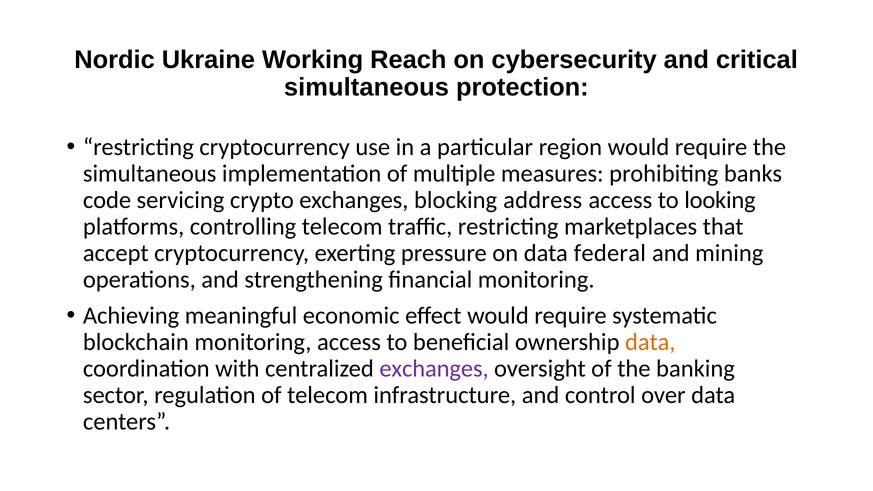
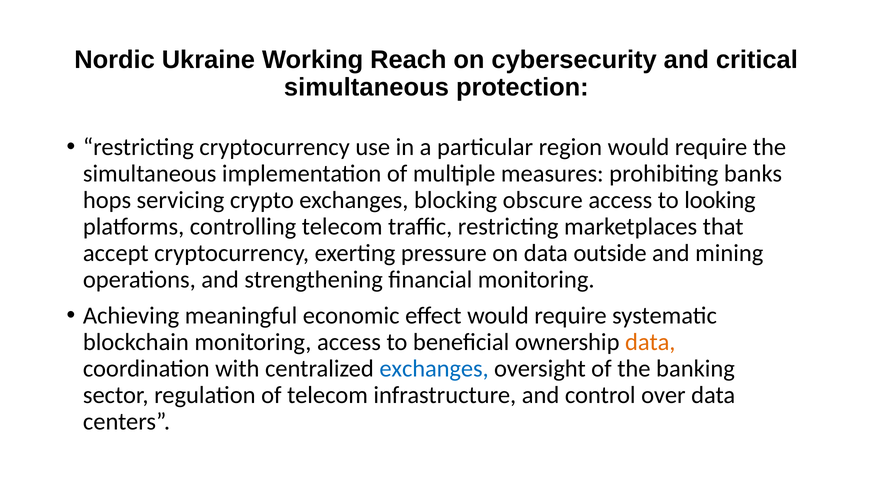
code: code -> hops
address: address -> obscure
federal: federal -> outside
exchanges at (434, 369) colour: purple -> blue
